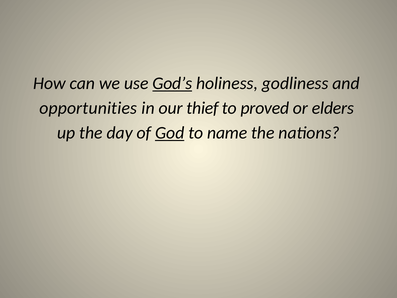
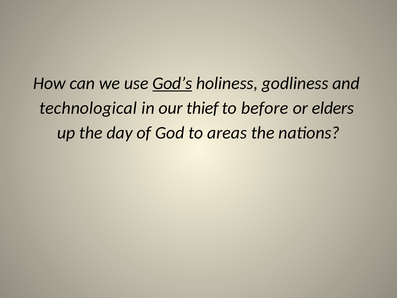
opportunities: opportunities -> technological
proved: proved -> before
God underline: present -> none
name: name -> areas
